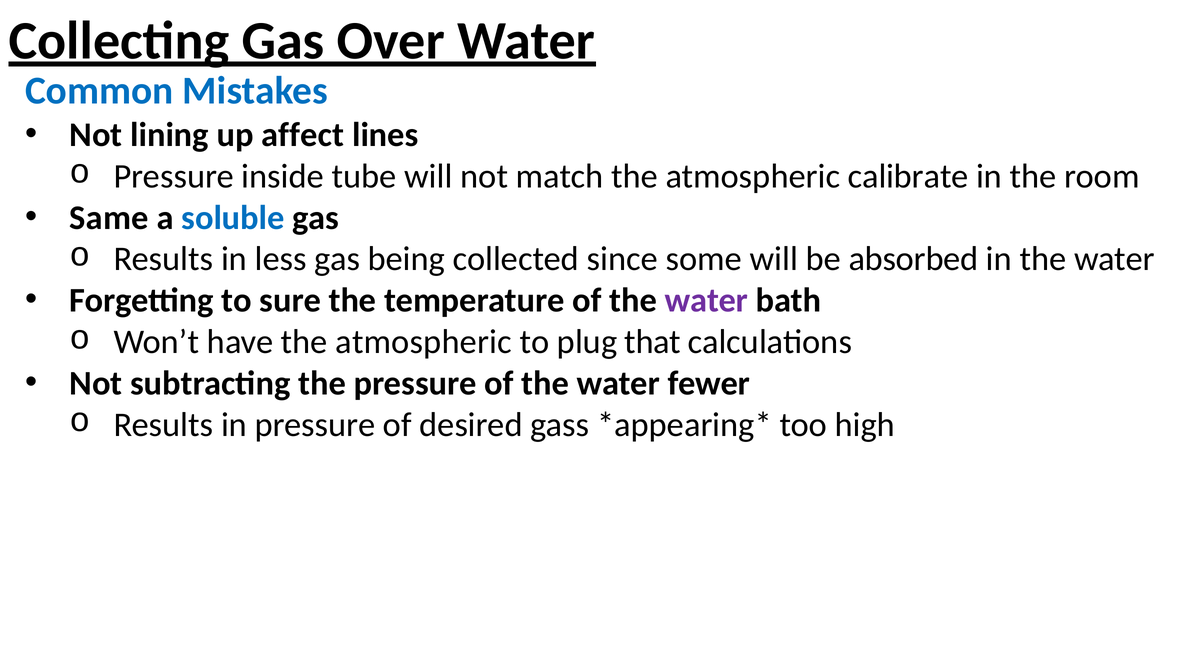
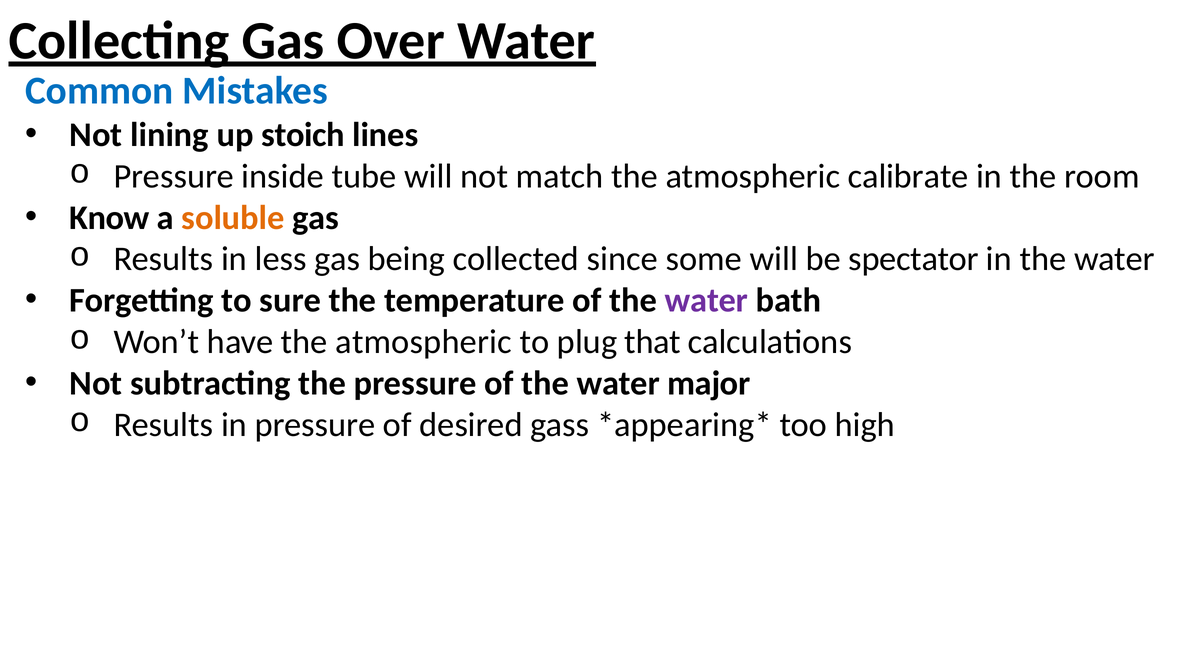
affect: affect -> stoich
Same: Same -> Know
soluble colour: blue -> orange
absorbed: absorbed -> spectator
fewer: fewer -> major
